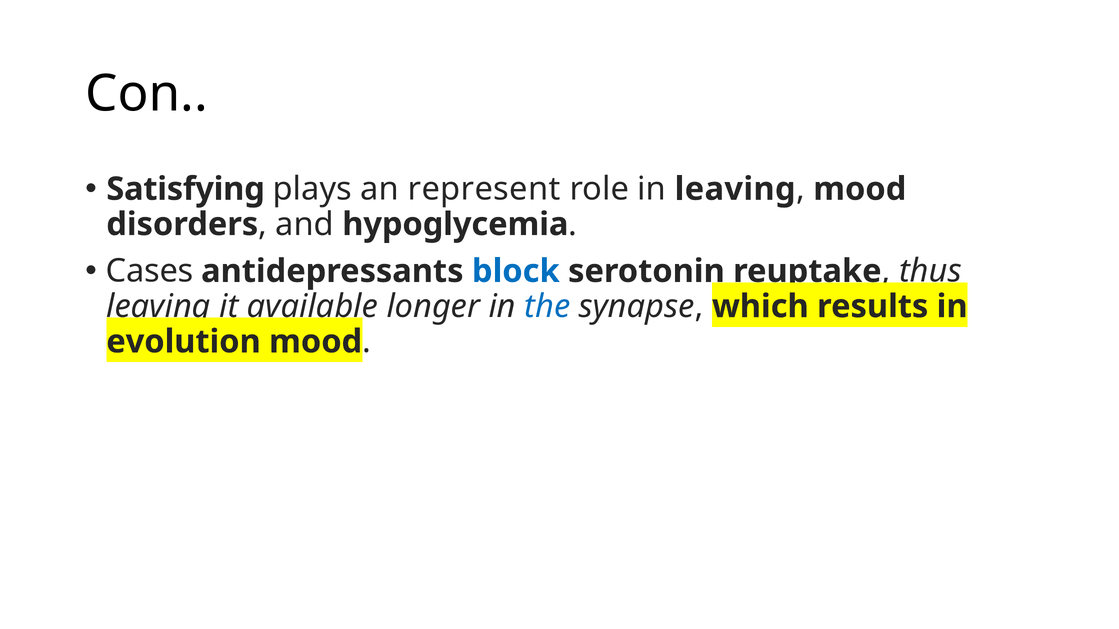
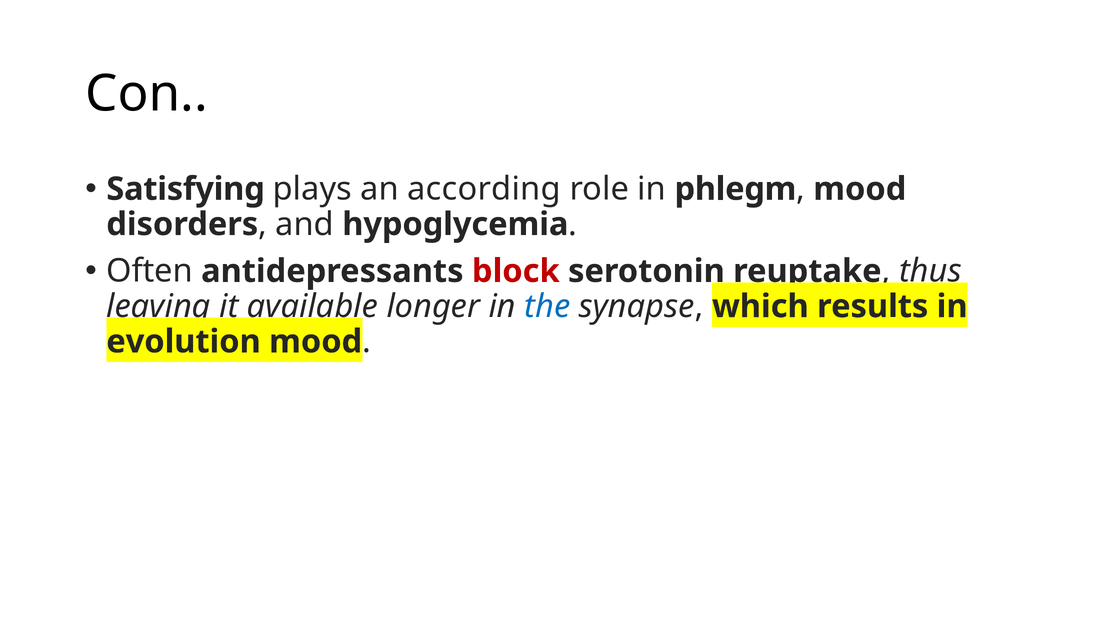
represent: represent -> according
in leaving: leaving -> phlegm
Cases: Cases -> Often
block colour: blue -> red
